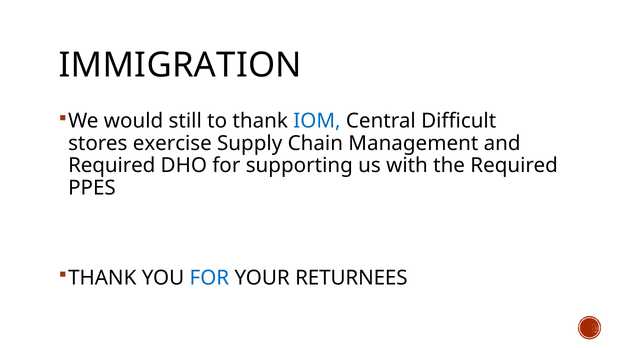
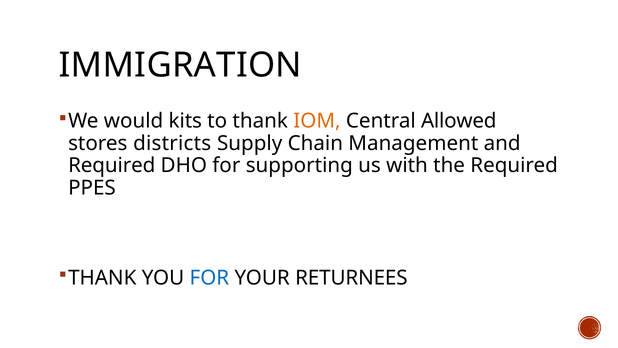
still: still -> kits
IOM colour: blue -> orange
Difficult: Difficult -> Allowed
exercise: exercise -> districts
